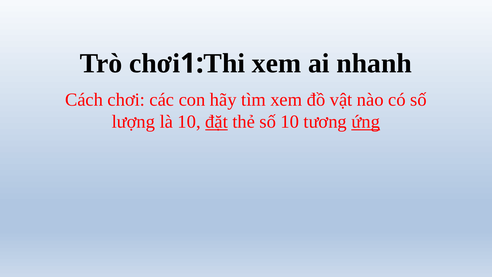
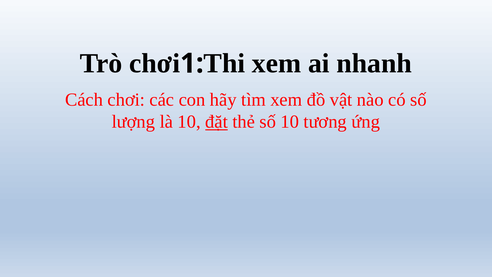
ứng underline: present -> none
